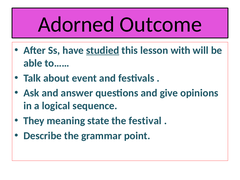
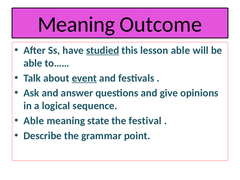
Adorned at (76, 25): Adorned -> Meaning
lesson with: with -> able
event underline: none -> present
They at (34, 121): They -> Able
